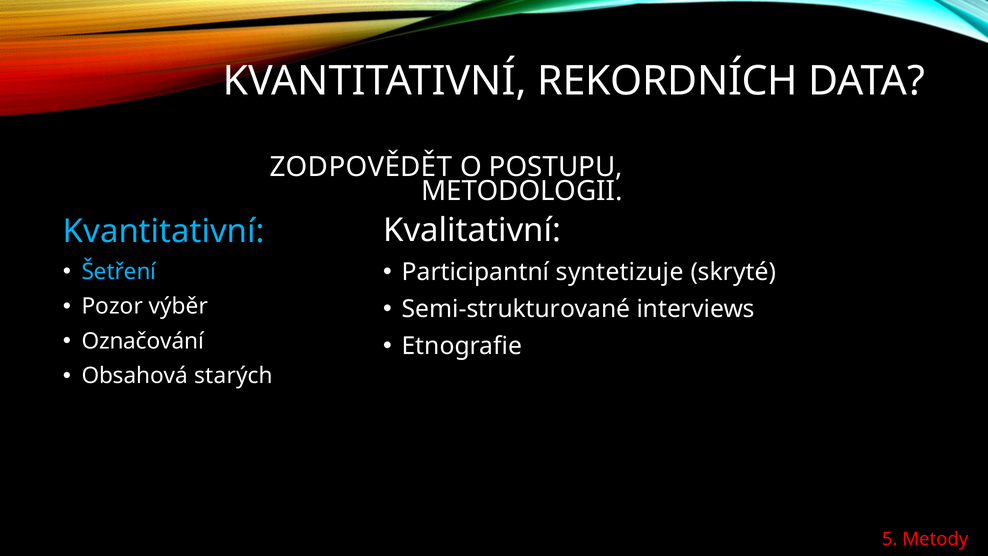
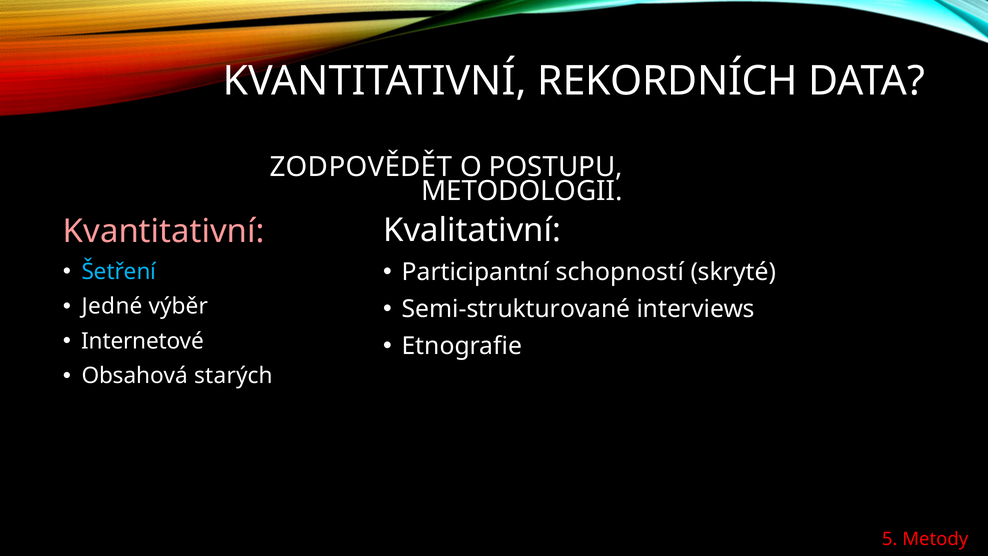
Kvantitativní at (164, 231) colour: light blue -> pink
syntetizuje: syntetizuje -> schopností
Pozor: Pozor -> Jedné
Označování: Označování -> Internetové
